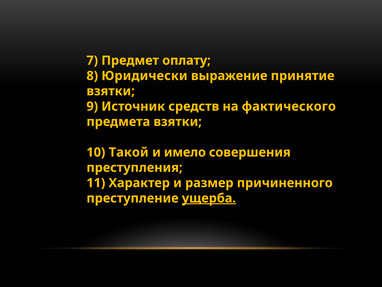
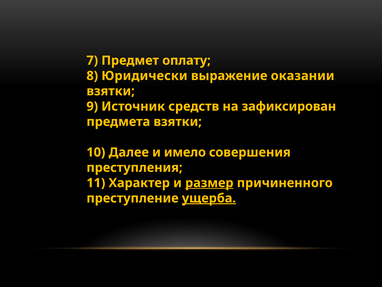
принятие: принятие -> оказании
фактического: фактического -> зафиксирован
Такой: Такой -> Далее
размер underline: none -> present
